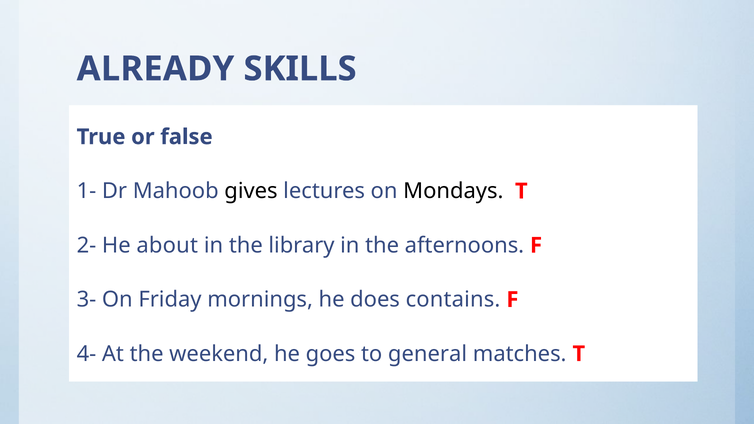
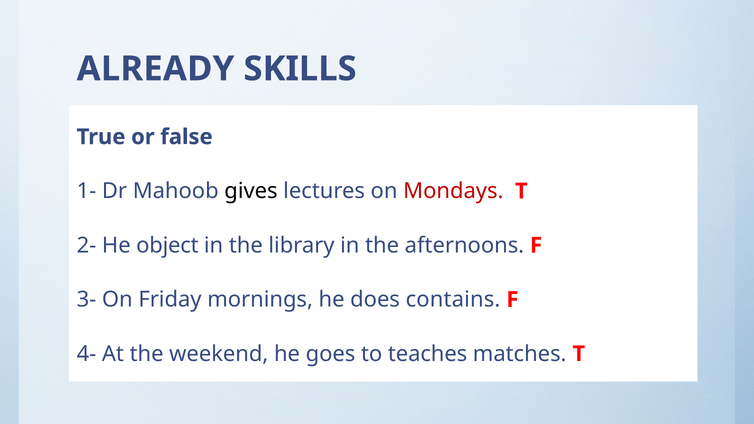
Mondays colour: black -> red
about: about -> object
general: general -> teaches
